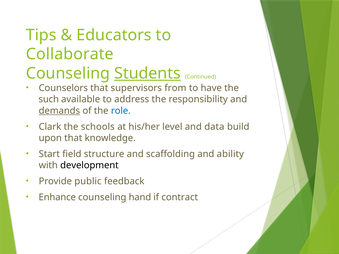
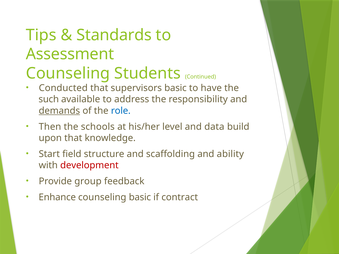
Educators: Educators -> Standards
Collaborate: Collaborate -> Assessment
Students underline: present -> none
Counselors: Counselors -> Conducted
supervisors from: from -> basic
Clark: Clark -> Then
development colour: black -> red
public: public -> group
counseling hand: hand -> basic
